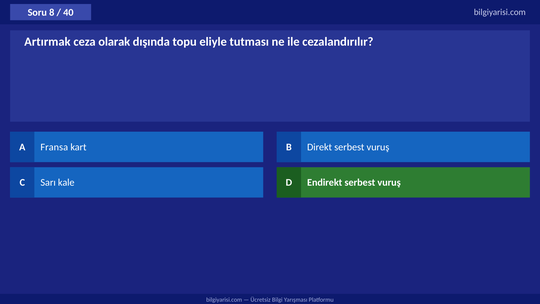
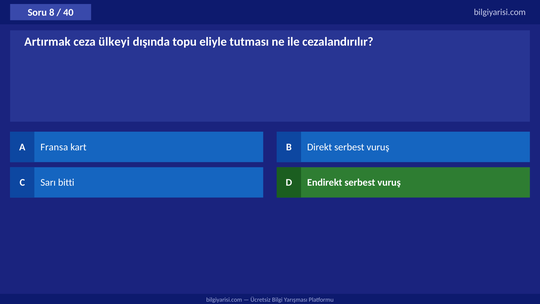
olarak: olarak -> ülkeyi
kale: kale -> bitti
